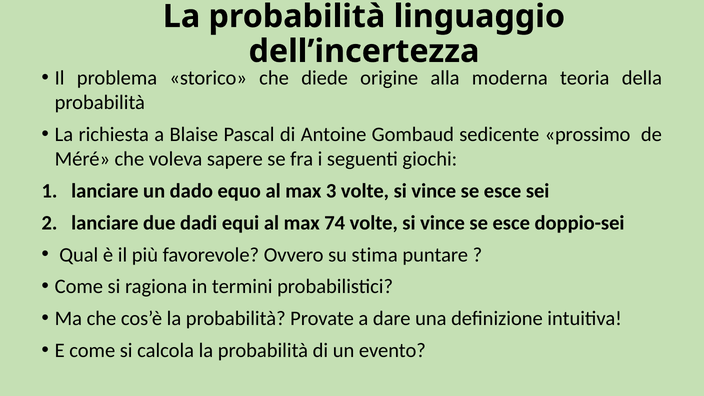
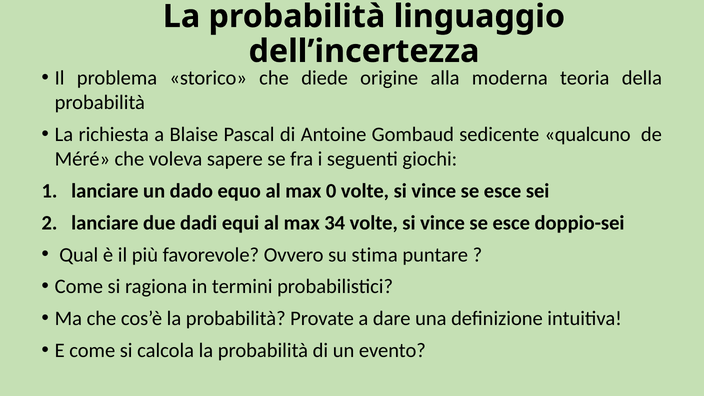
prossimo: prossimo -> qualcuno
3: 3 -> 0
74: 74 -> 34
